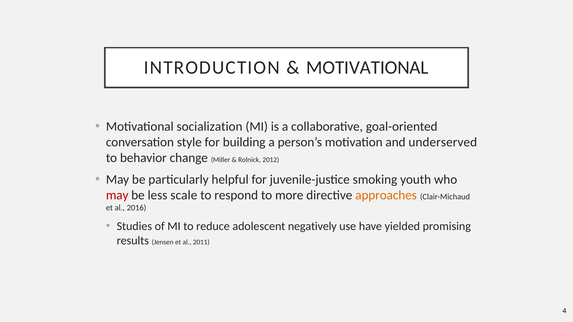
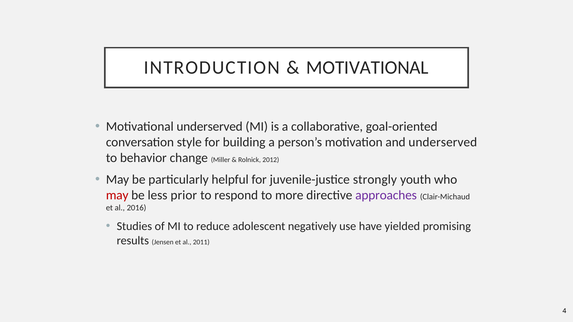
Motivational socialization: socialization -> underserved
smoking: smoking -> strongly
scale: scale -> prior
approaches colour: orange -> purple
